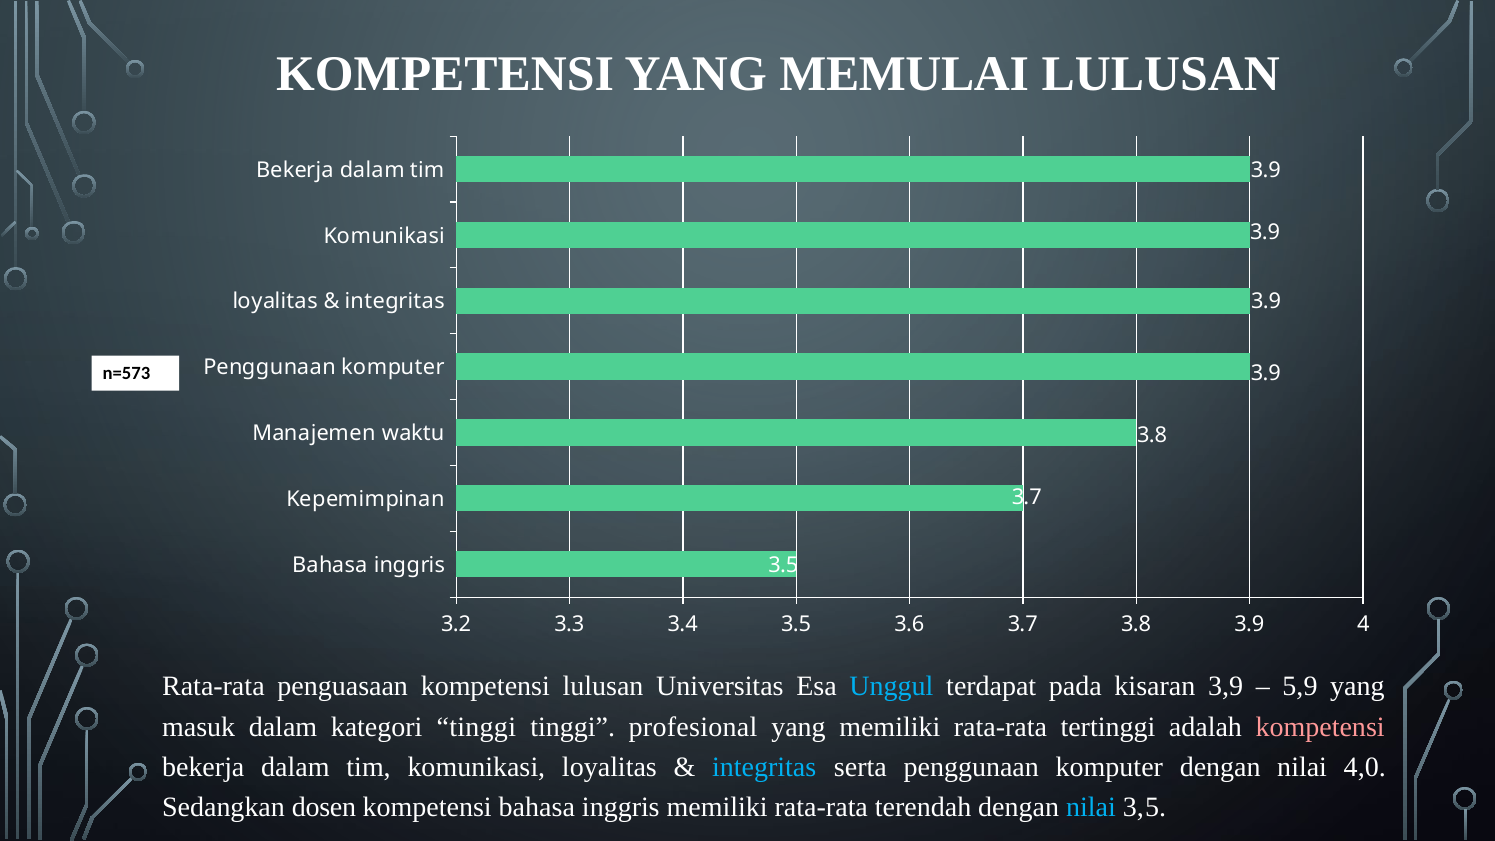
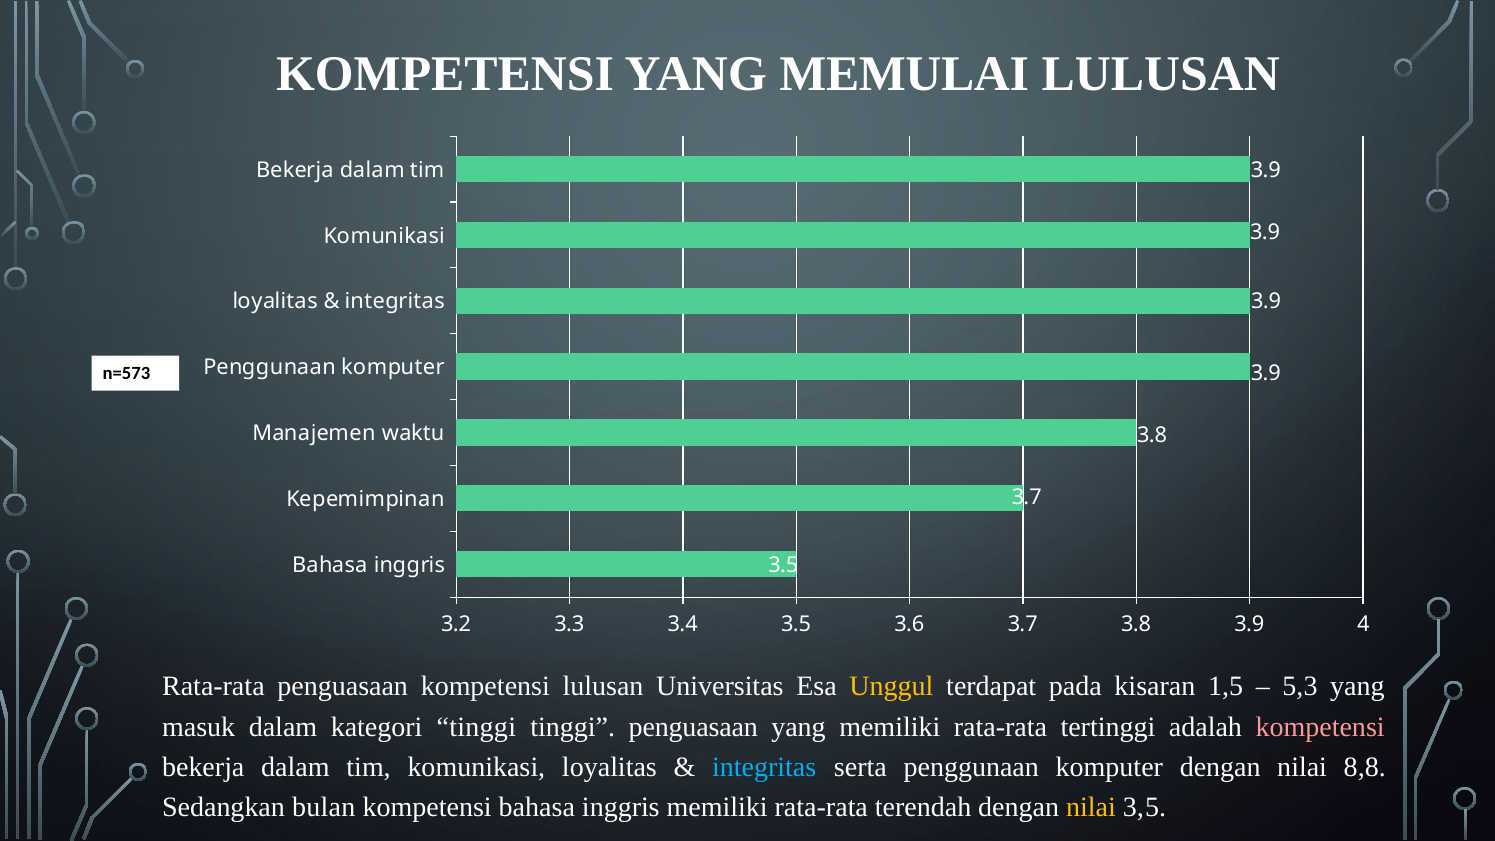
Unggul colour: light blue -> yellow
3,9: 3,9 -> 1,5
5,9: 5,9 -> 5,3
tinggi profesional: profesional -> penguasaan
4,0: 4,0 -> 8,8
dosen: dosen -> bulan
nilai at (1091, 808) colour: light blue -> yellow
